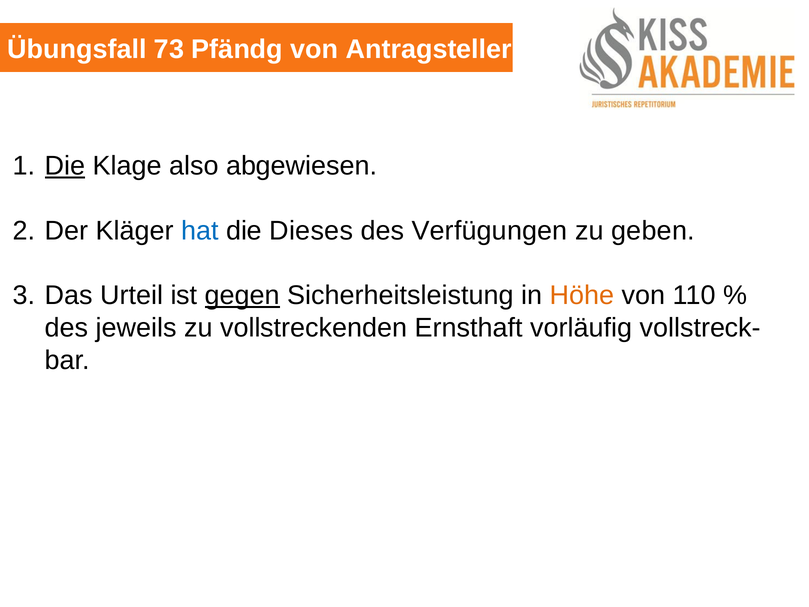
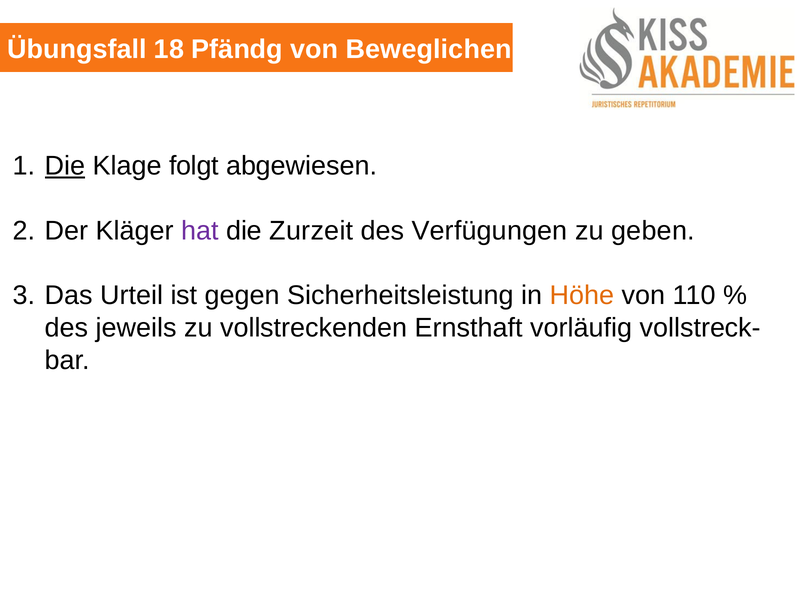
73: 73 -> 18
Antragsteller: Antragsteller -> Beweglichen
also: also -> folgt
hat colour: blue -> purple
Dieses: Dieses -> Zurzeit
gegen underline: present -> none
